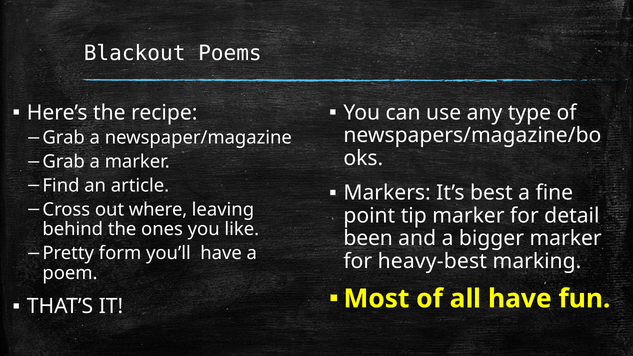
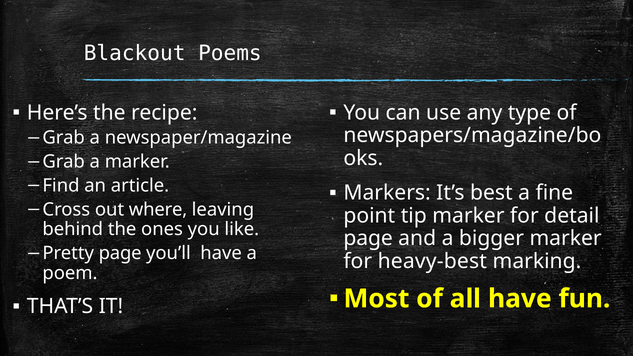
been at (368, 239): been -> page
Pretty form: form -> page
